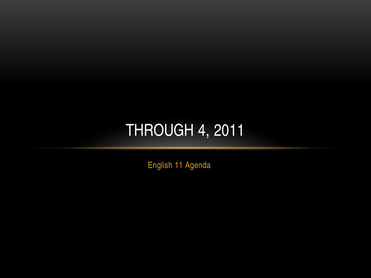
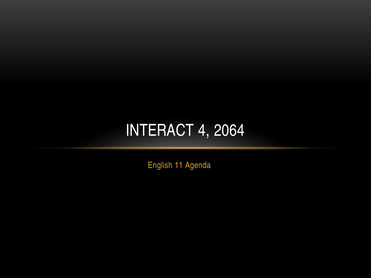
THROUGH: THROUGH -> INTERACT
2011: 2011 -> 2064
